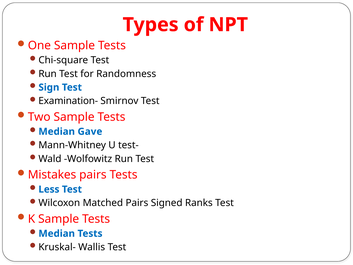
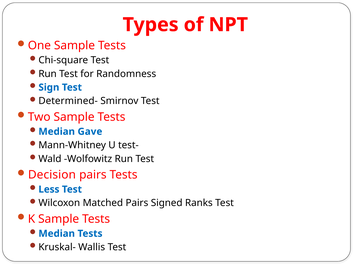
Examination-: Examination- -> Determined-
Mistakes: Mistakes -> Decision
